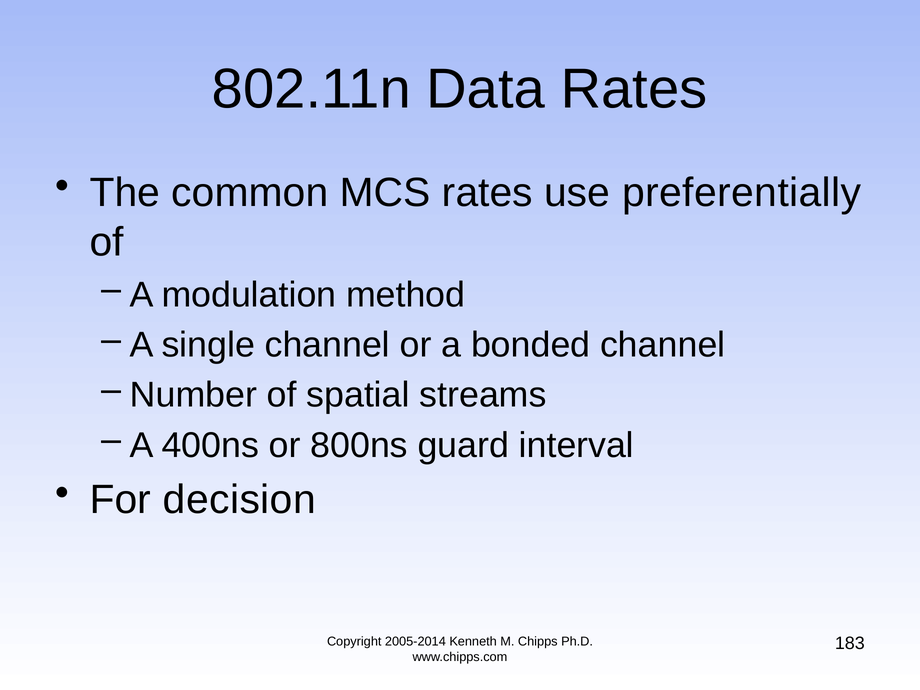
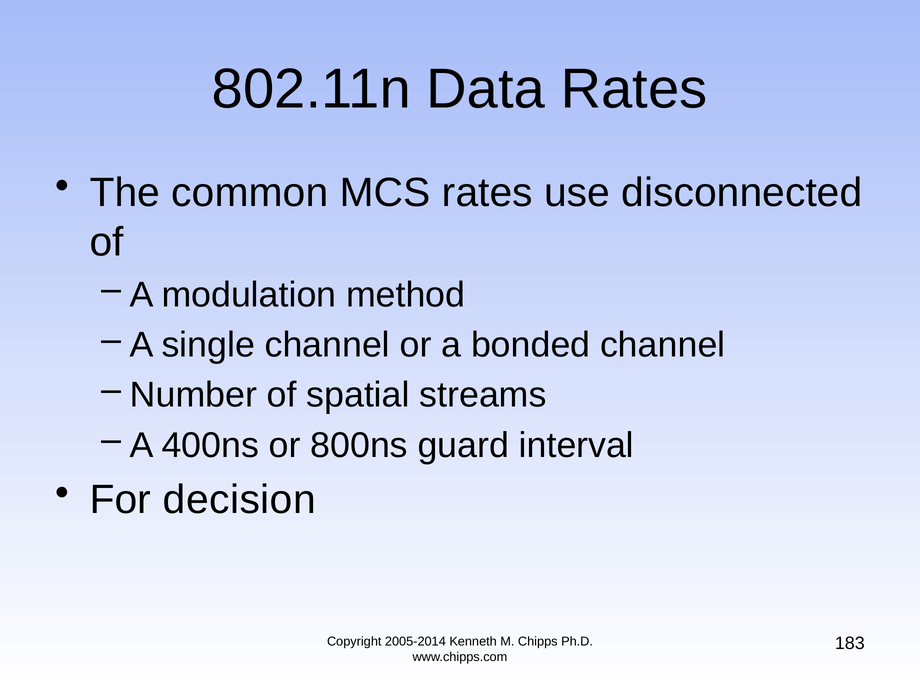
preferentially: preferentially -> disconnected
